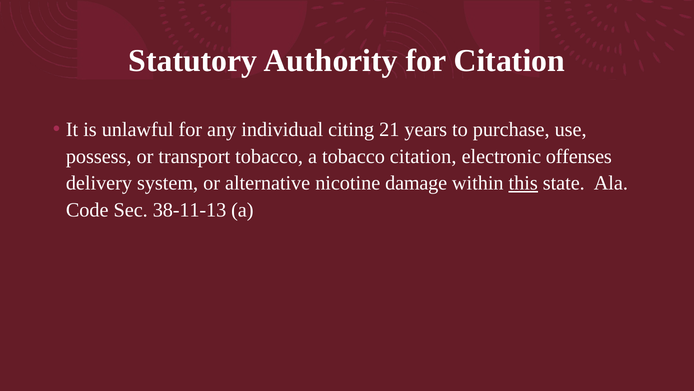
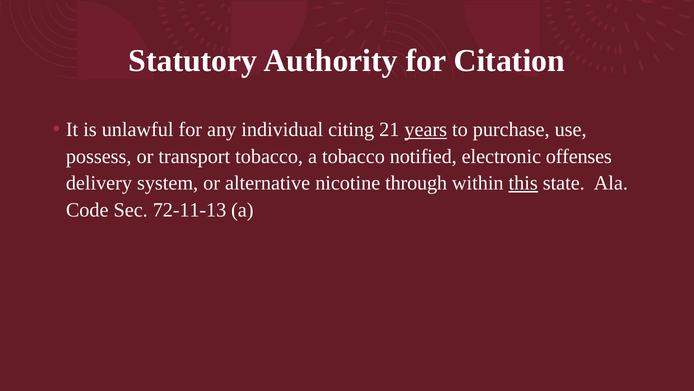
years underline: none -> present
tobacco citation: citation -> notified
damage: damage -> through
38-11-13: 38-11-13 -> 72-11-13
